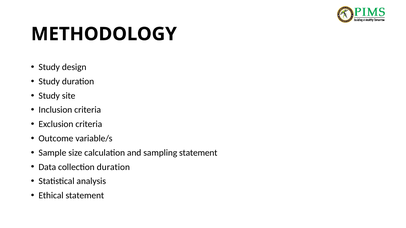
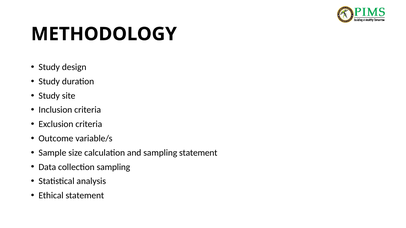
collection duration: duration -> sampling
